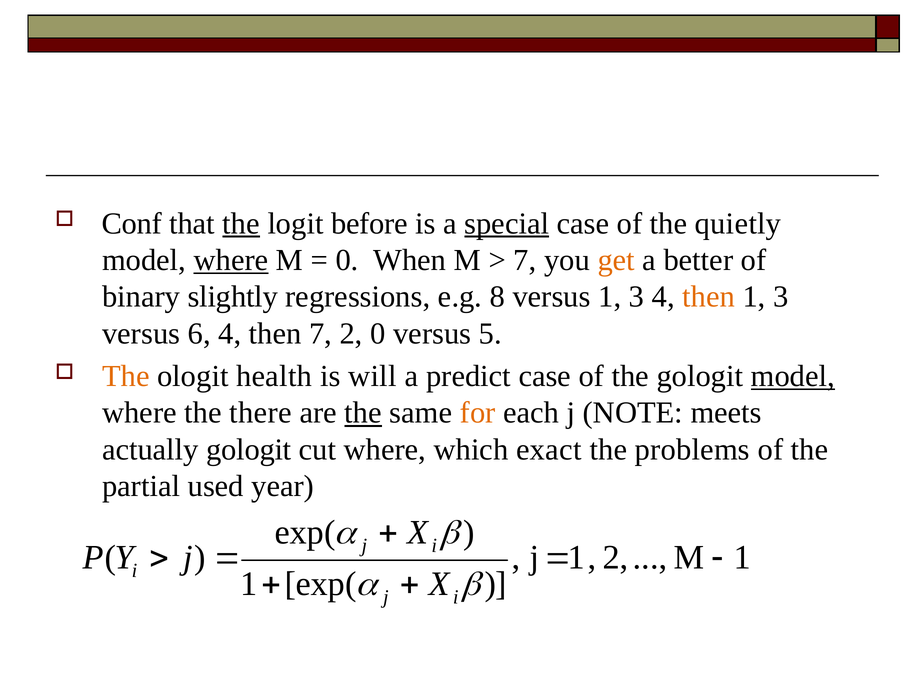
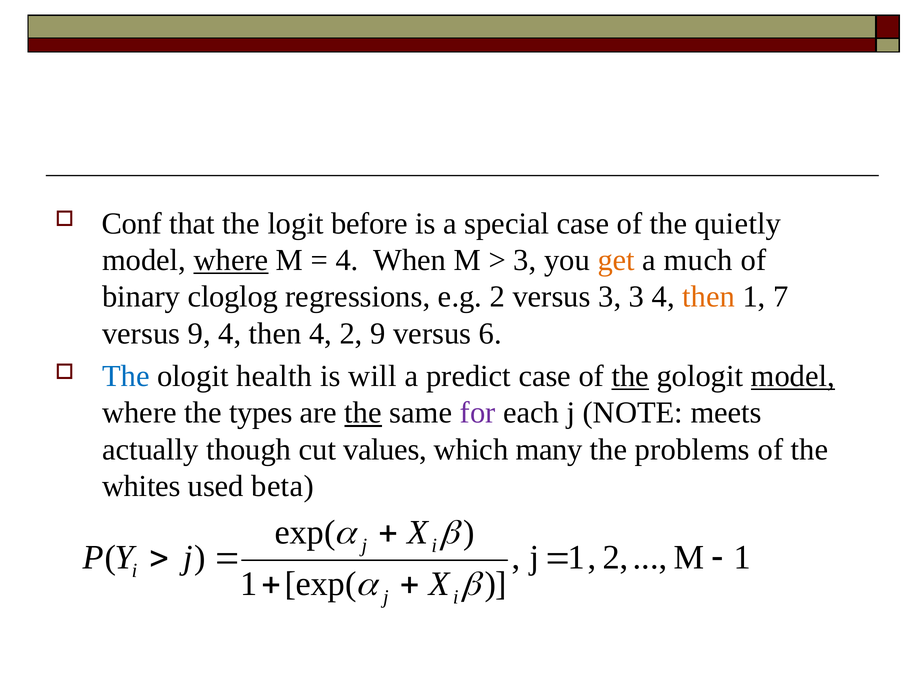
the at (241, 224) underline: present -> none
special underline: present -> none
0 at (347, 260): 0 -> 4
7 at (525, 260): 7 -> 3
better: better -> much
slightly: slightly -> cloglog
e.g 8: 8 -> 2
versus 1: 1 -> 3
3 at (781, 297): 3 -> 7
versus 6: 6 -> 9
then 7: 7 -> 4
2 0: 0 -> 9
5: 5 -> 6
The at (126, 377) colour: orange -> blue
the at (630, 377) underline: none -> present
there: there -> types
for colour: orange -> purple
actually gologit: gologit -> though
cut where: where -> values
exact: exact -> many
partial: partial -> whites
year: year -> beta
